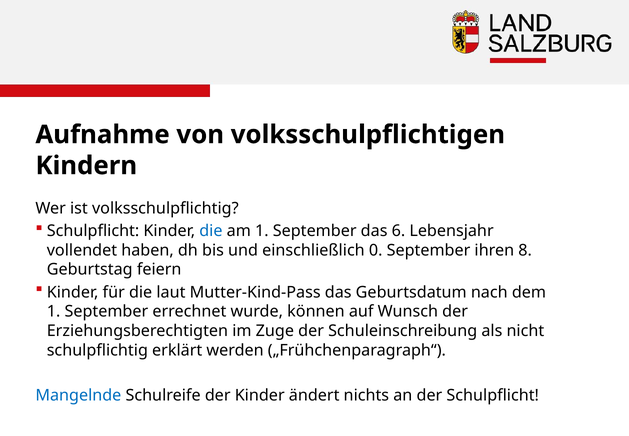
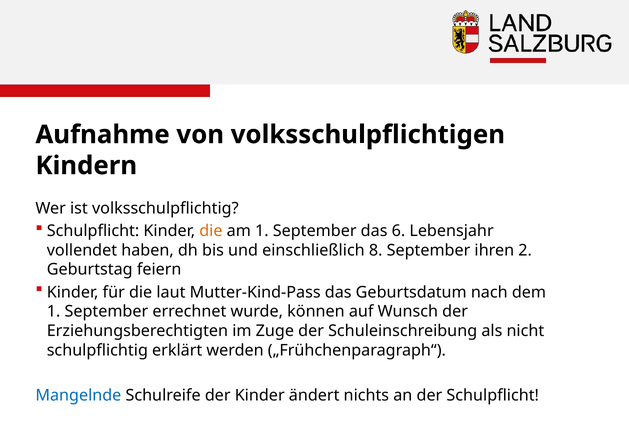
die at (211, 231) colour: blue -> orange
0: 0 -> 8
8: 8 -> 2
